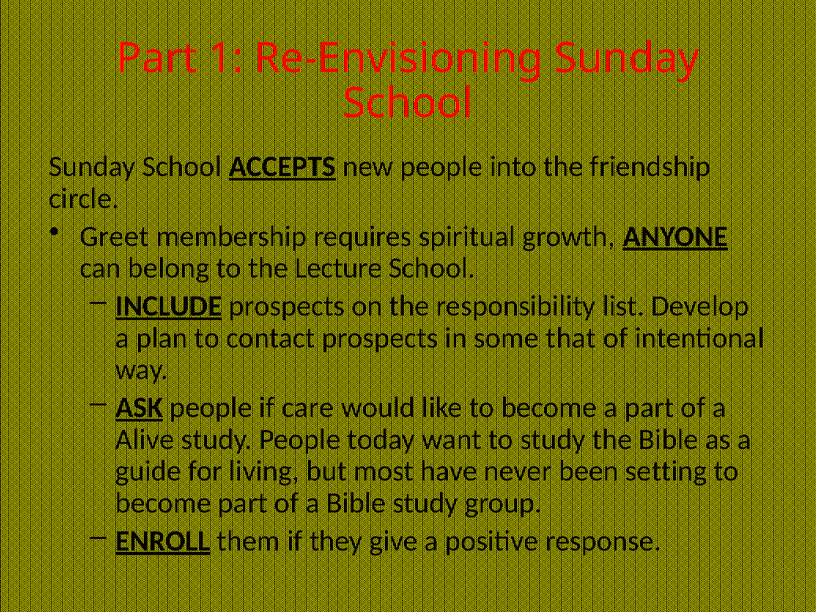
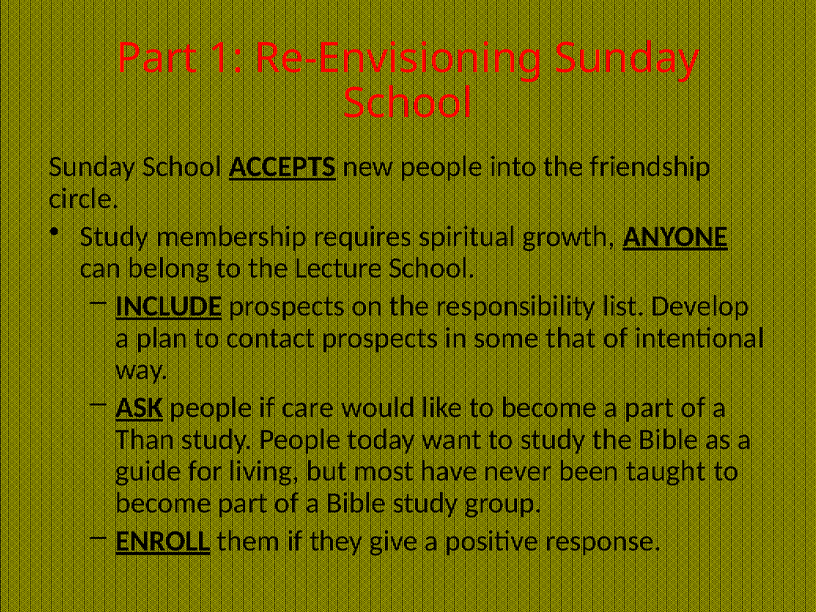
Greet at (114, 236): Greet -> Study
Alive: Alive -> Than
setting: setting -> taught
